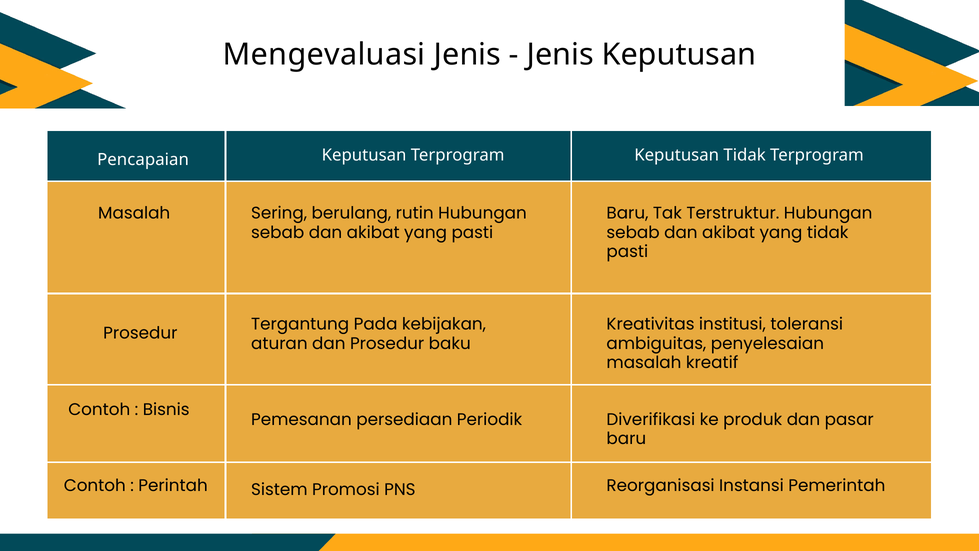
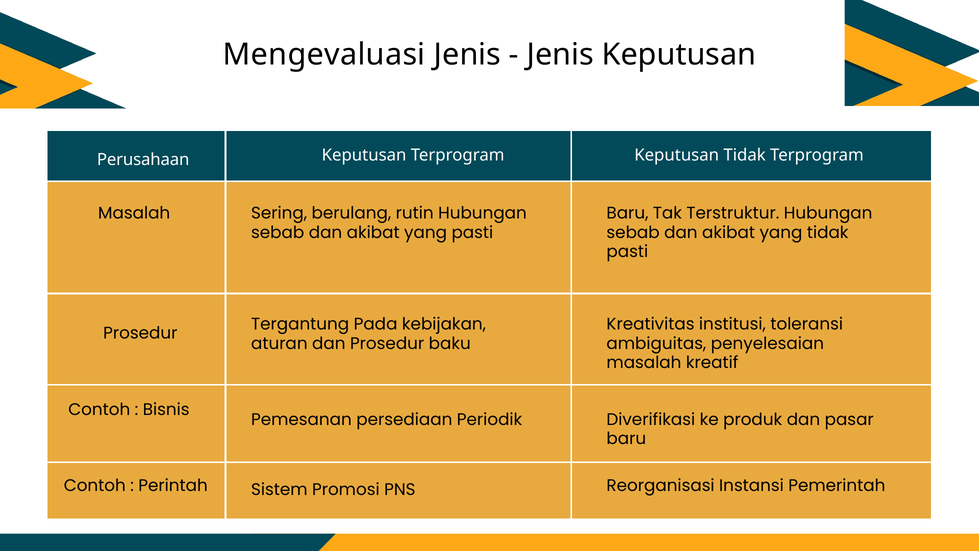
Pencapaian: Pencapaian -> Perusahaan
